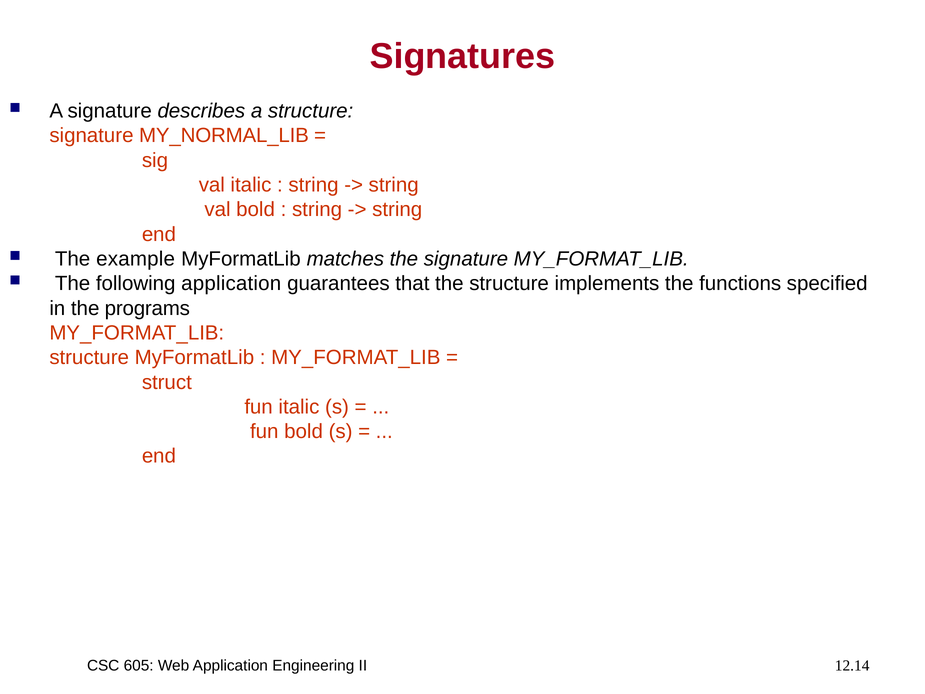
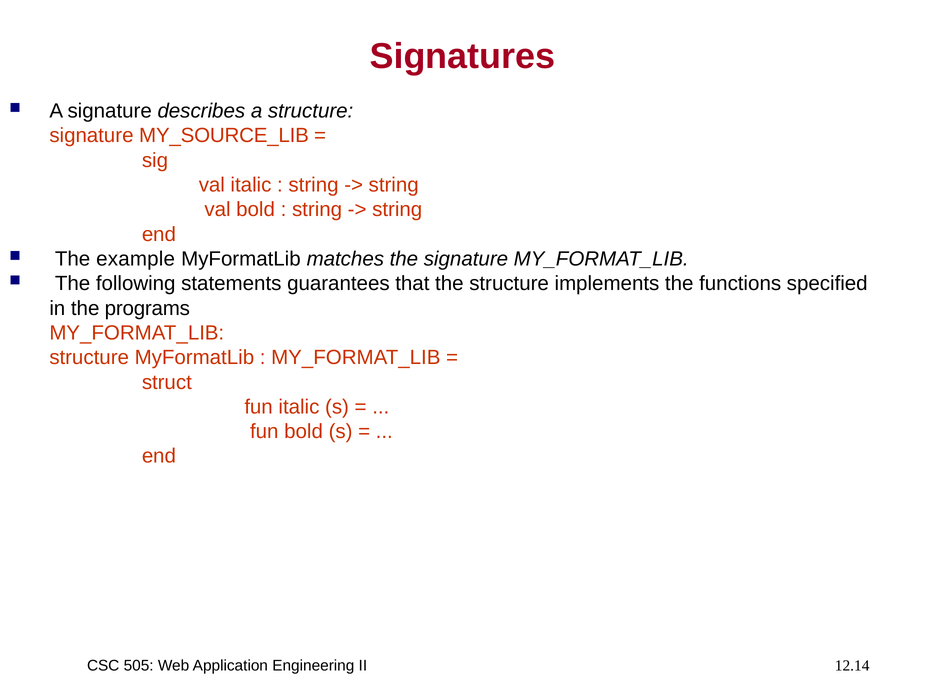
MY_NORMAL_LIB: MY_NORMAL_LIB -> MY_SOURCE_LIB
following application: application -> statements
605: 605 -> 505
